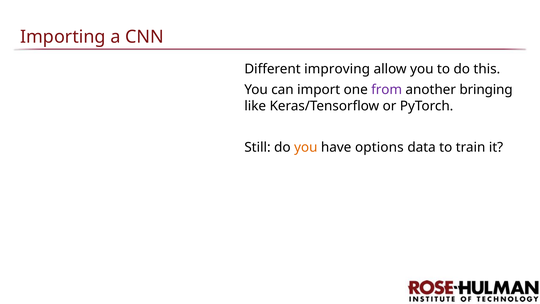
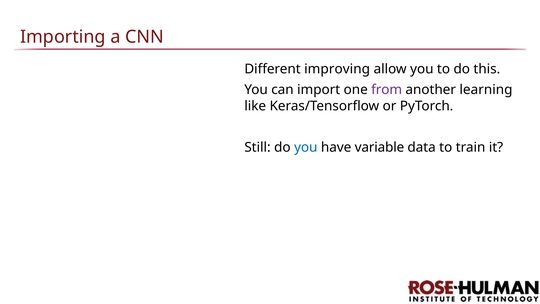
bringing: bringing -> learning
you at (306, 147) colour: orange -> blue
options: options -> variable
